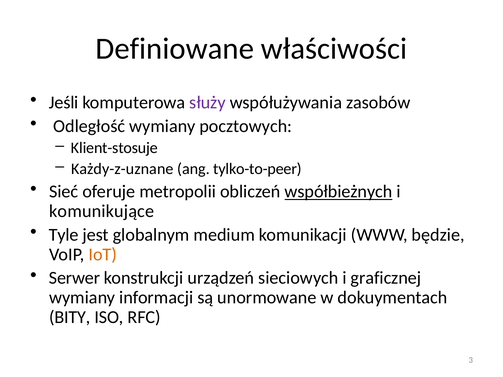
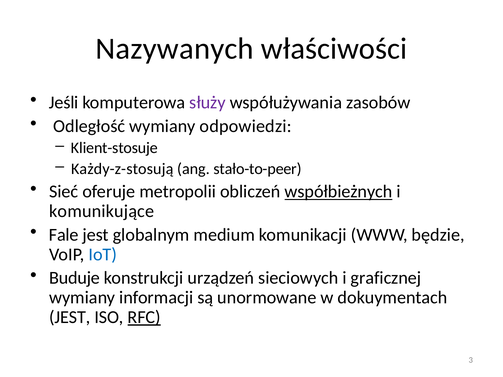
Definiowane: Definiowane -> Nazywanych
pocztowych: pocztowych -> odpowiedzi
Każdy-z-uznane: Każdy-z-uznane -> Każdy-z-stosują
tylko-to-peer: tylko-to-peer -> stało-to-peer
Tyle: Tyle -> Fale
IoT colour: orange -> blue
Serwer: Serwer -> Buduje
BITY at (70, 317): BITY -> JEST
RFC underline: none -> present
